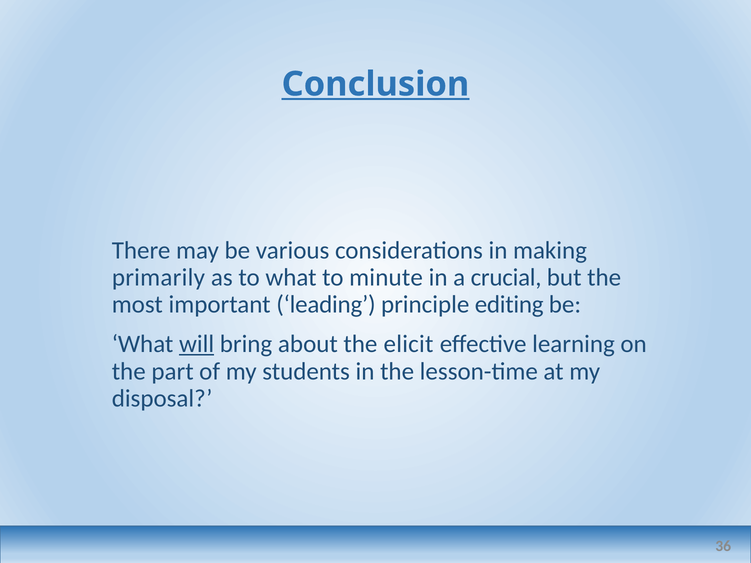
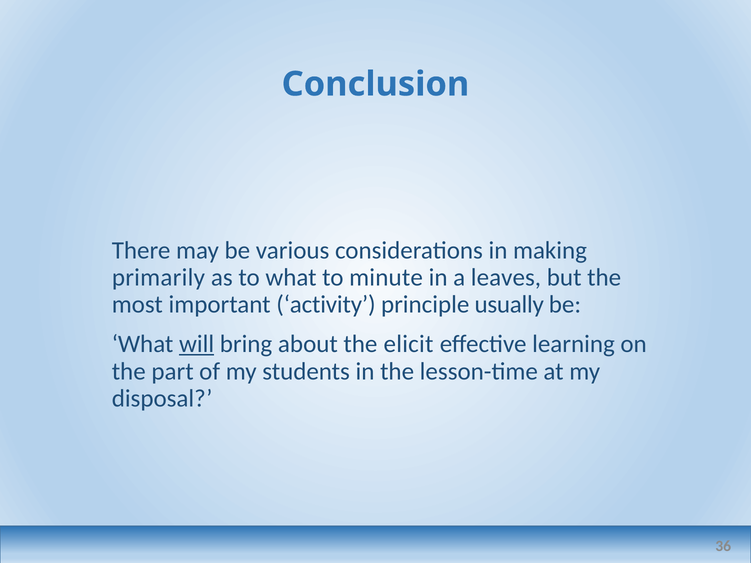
Conclusion underline: present -> none
crucial: crucial -> leaves
leading: leading -> activity
editing: editing -> usually
